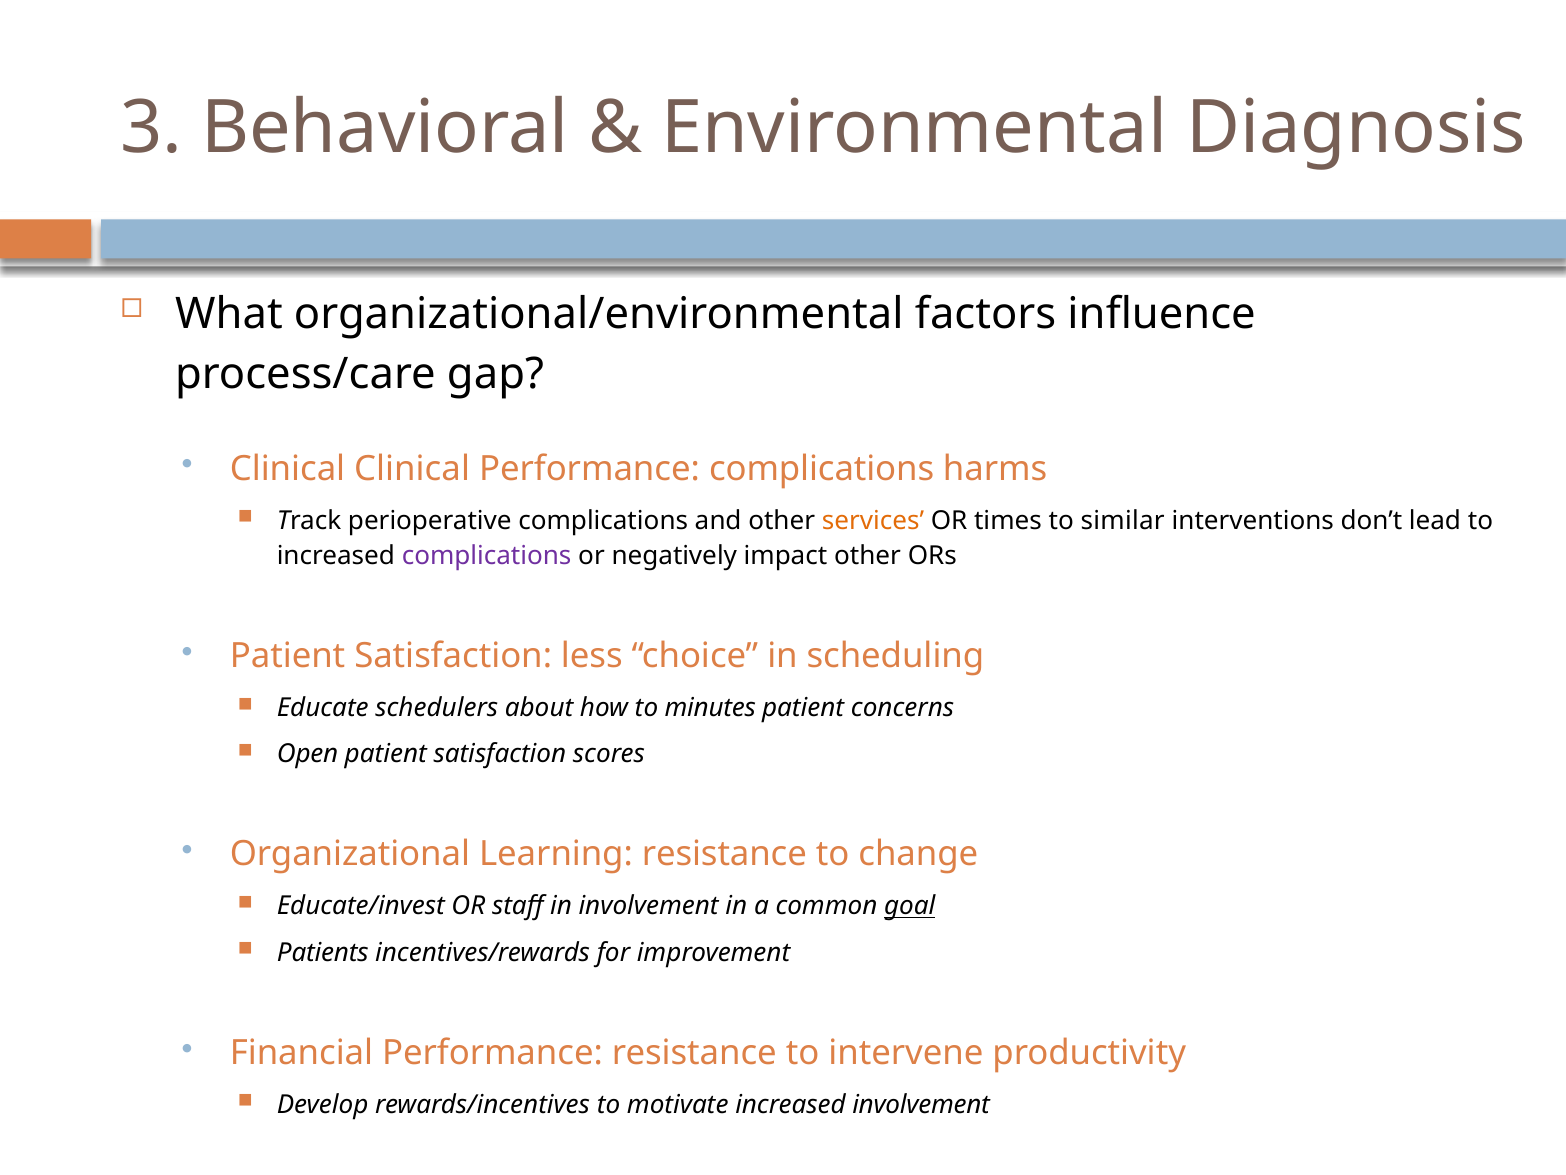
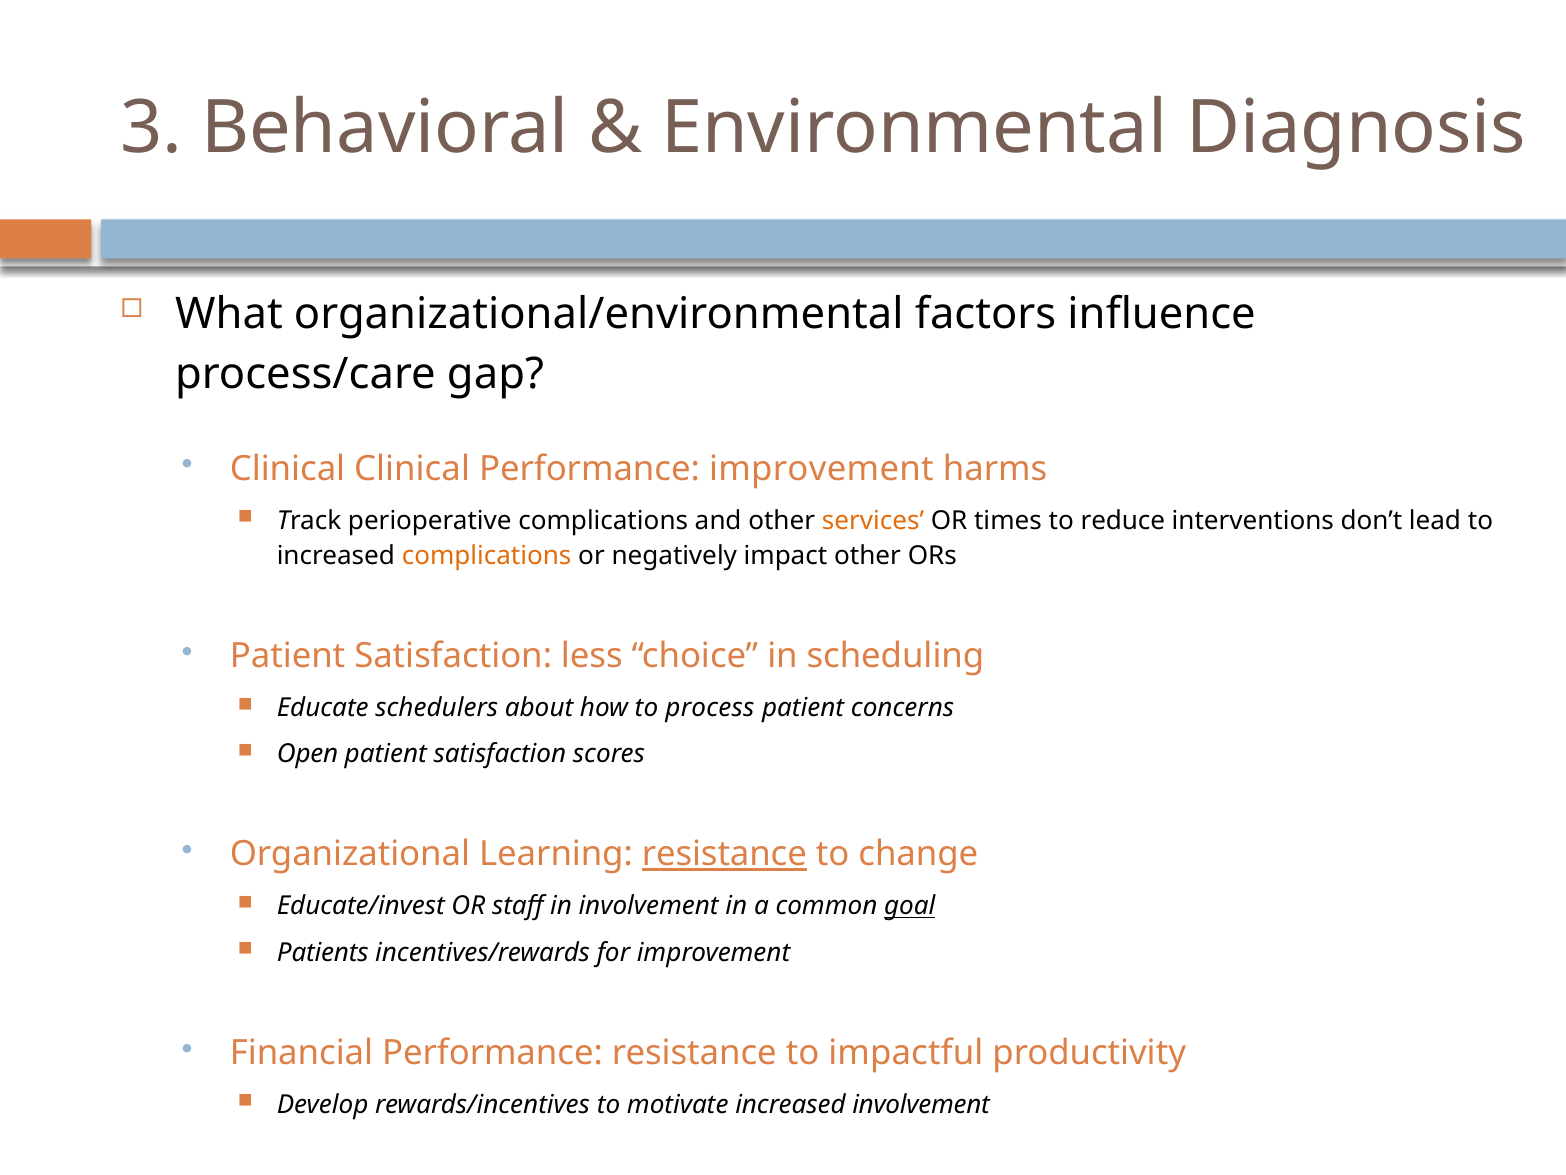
Performance complications: complications -> improvement
similar: similar -> reduce
complications at (487, 556) colour: purple -> orange
minutes: minutes -> process
resistance at (724, 854) underline: none -> present
intervene: intervene -> impactful
